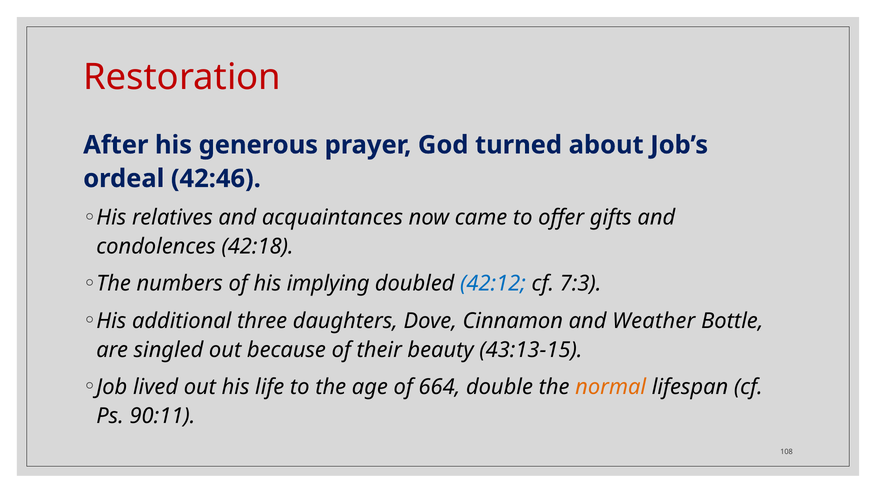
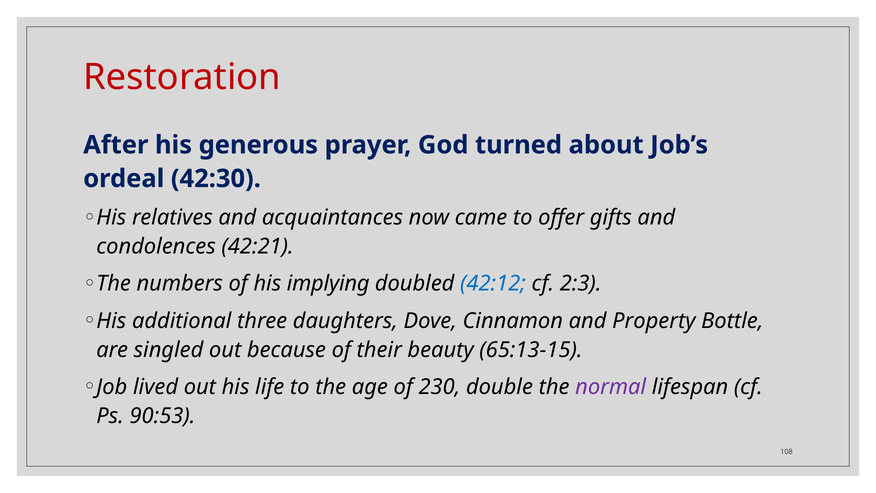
42:46: 42:46 -> 42:30
42:18: 42:18 -> 42:21
7:3: 7:3 -> 2:3
Weather: Weather -> Property
43:13-15: 43:13-15 -> 65:13-15
664: 664 -> 230
normal colour: orange -> purple
90:11: 90:11 -> 90:53
